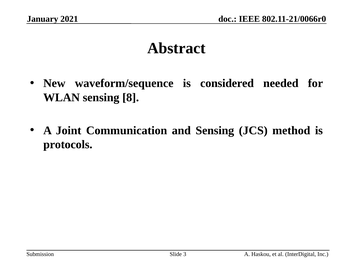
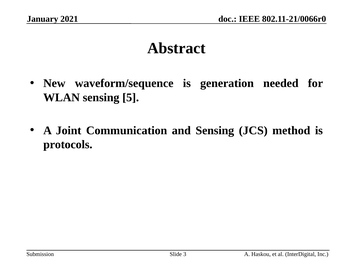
considered: considered -> generation
8: 8 -> 5
